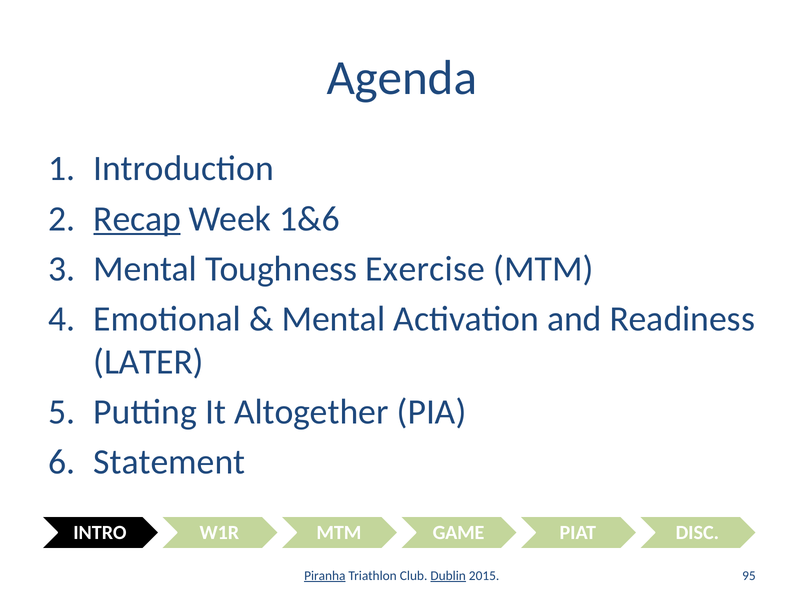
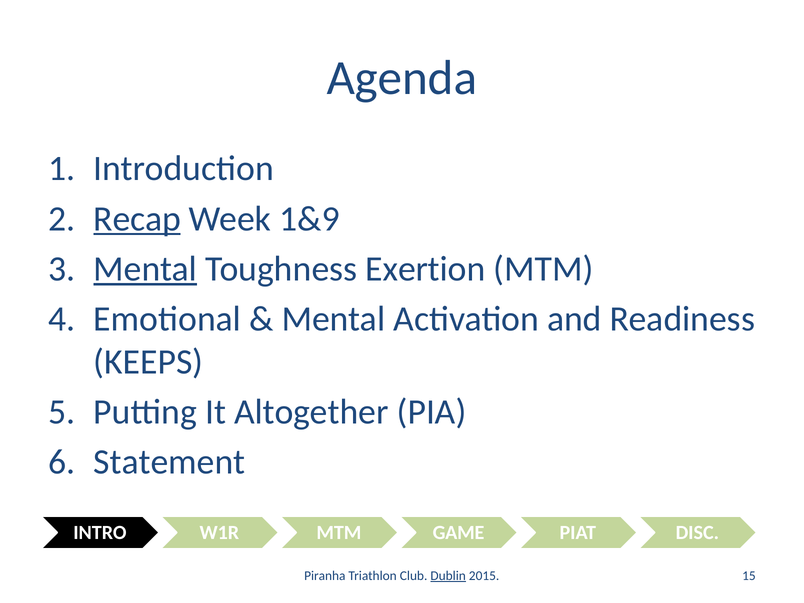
1&6: 1&6 -> 1&9
Mental at (145, 269) underline: none -> present
Exercise: Exercise -> Exertion
LATER: LATER -> KEEPS
Piranha underline: present -> none
95: 95 -> 15
